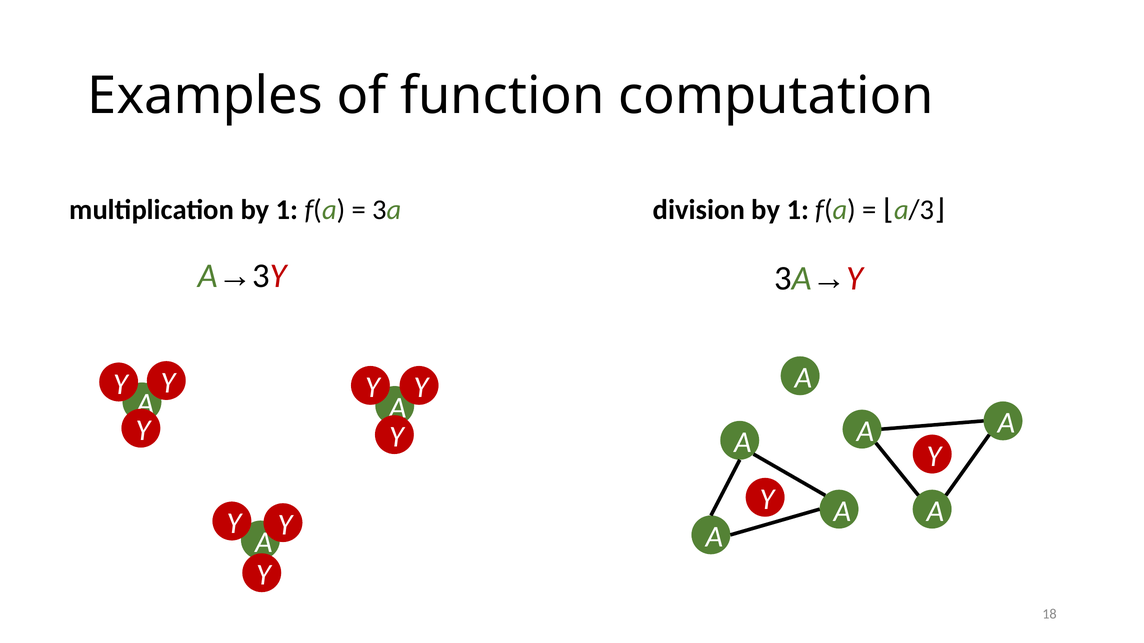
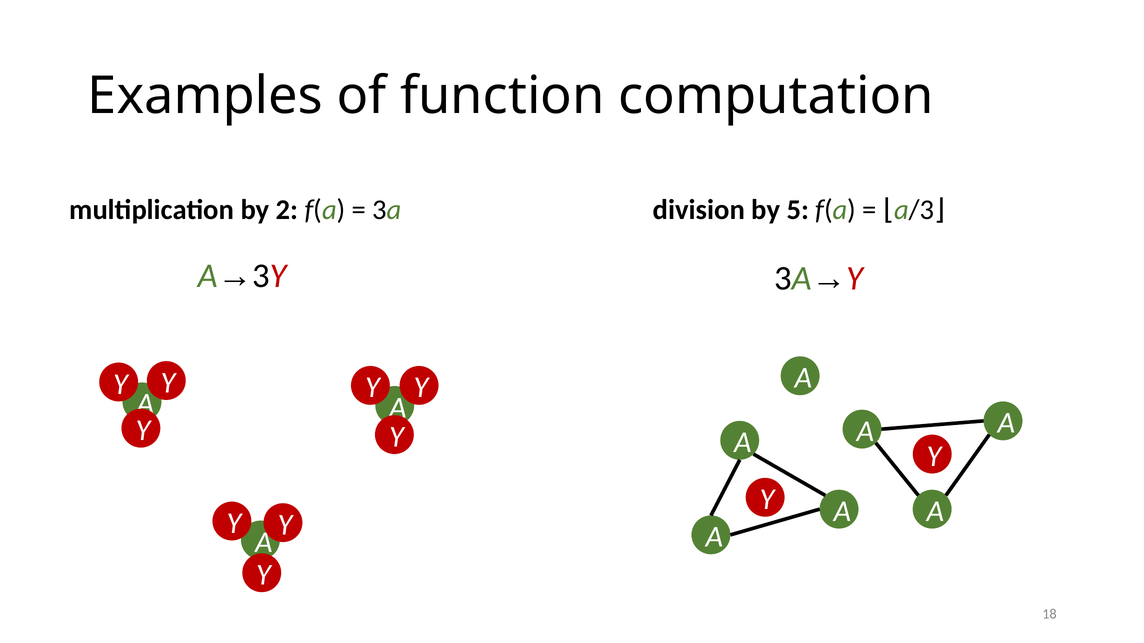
multiplication by 1: 1 -> 2
division by 1: 1 -> 5
